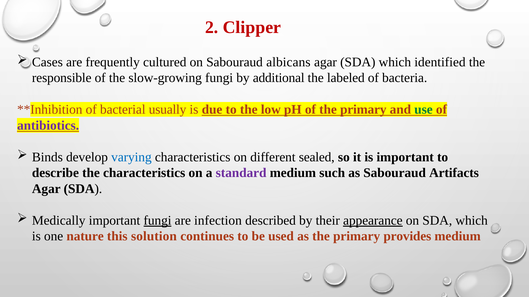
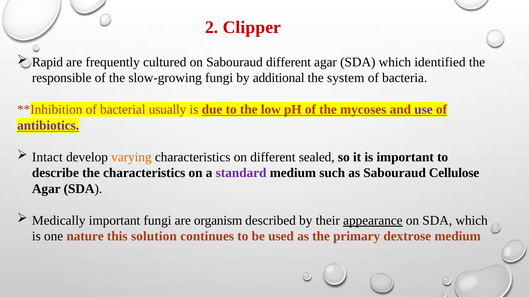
Cases: Cases -> Rapid
Sabouraud albicans: albicans -> different
labeled: labeled -> system
of the primary: primary -> mycoses
use colour: green -> purple
Binds: Binds -> Intact
varying colour: blue -> orange
Artifacts: Artifacts -> Cellulose
fungi at (158, 221) underline: present -> none
infection: infection -> organism
provides: provides -> dextrose
